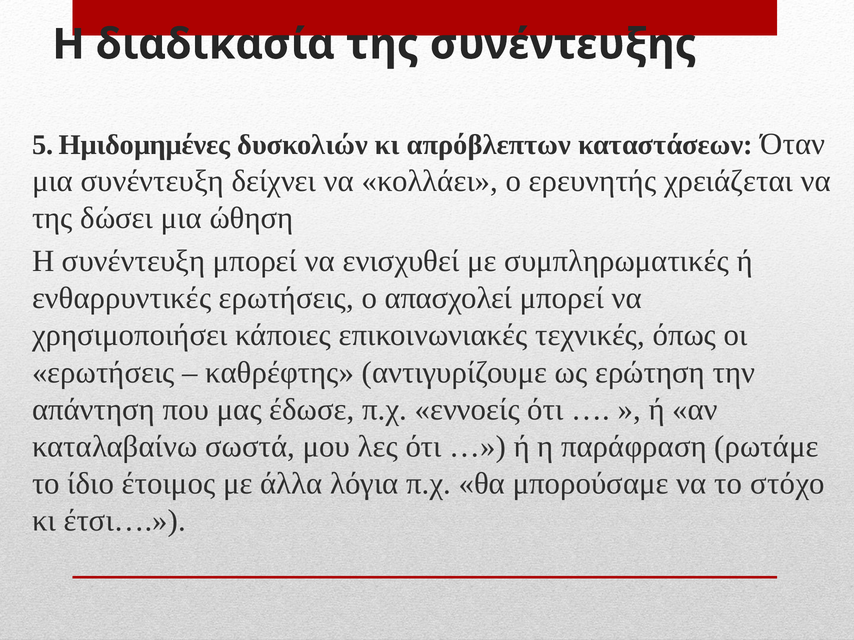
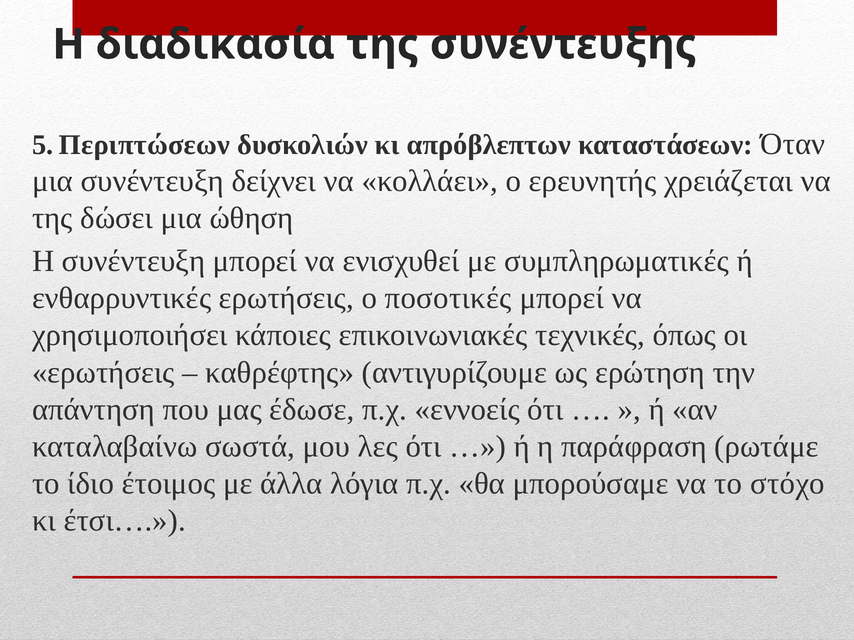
Ημιδομημένες: Ημιδομημένες -> Περιπτώσεων
απασχολεί: απασχολεί -> ποσοτικές
